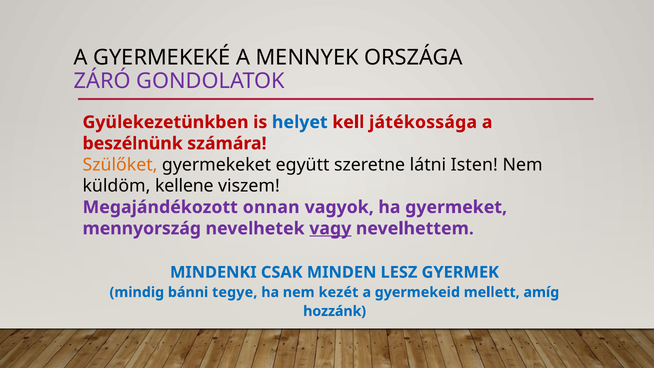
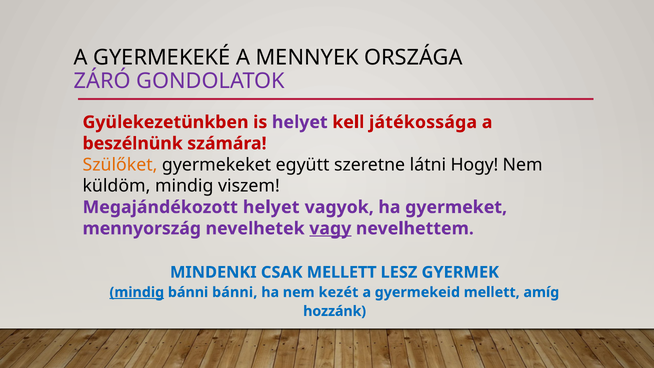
helyet at (300, 122) colour: blue -> purple
Isten: Isten -> Hogy
küldöm kellene: kellene -> mindig
Megajándékozott onnan: onnan -> helyet
CSAK MINDEN: MINDEN -> MELLETT
mindig at (137, 292) underline: none -> present
bánni tegye: tegye -> bánni
